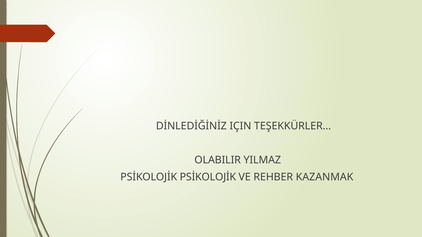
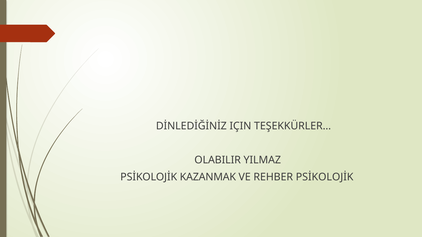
PSİKOLOJİK PSİKOLOJİK: PSİKOLOJİK -> KAZANMAK
REHBER KAZANMAK: KAZANMAK -> PSİKOLOJİK
